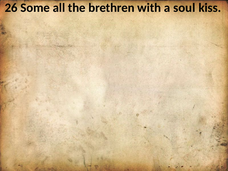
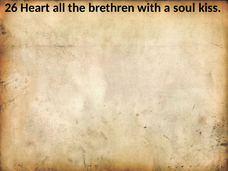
Some: Some -> Heart
